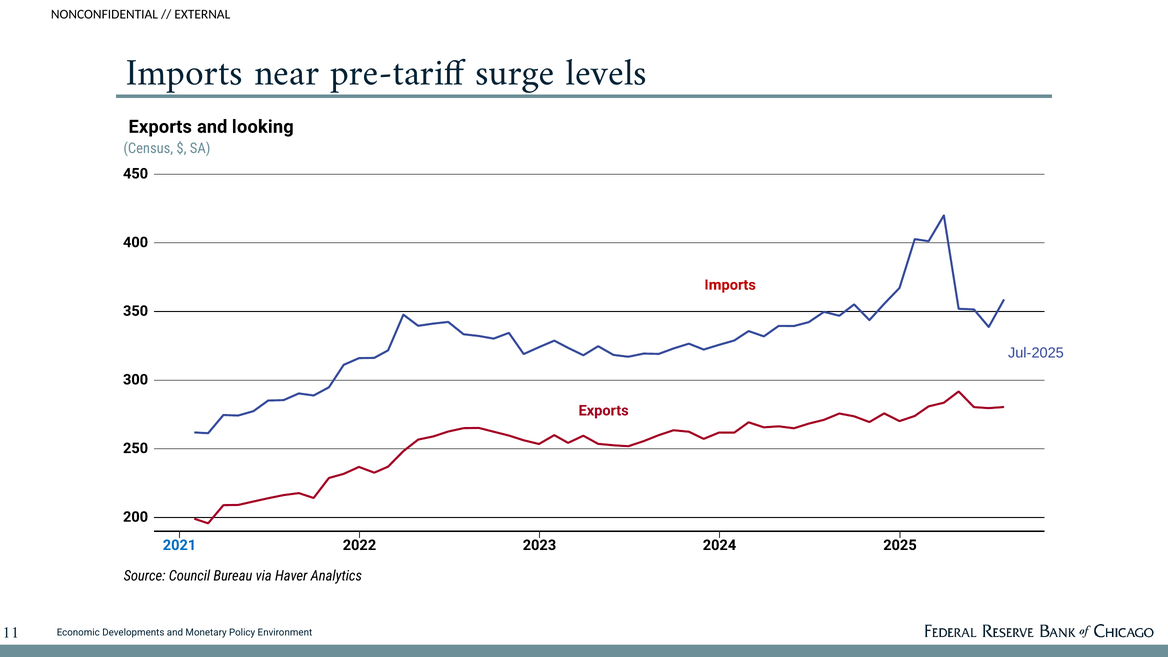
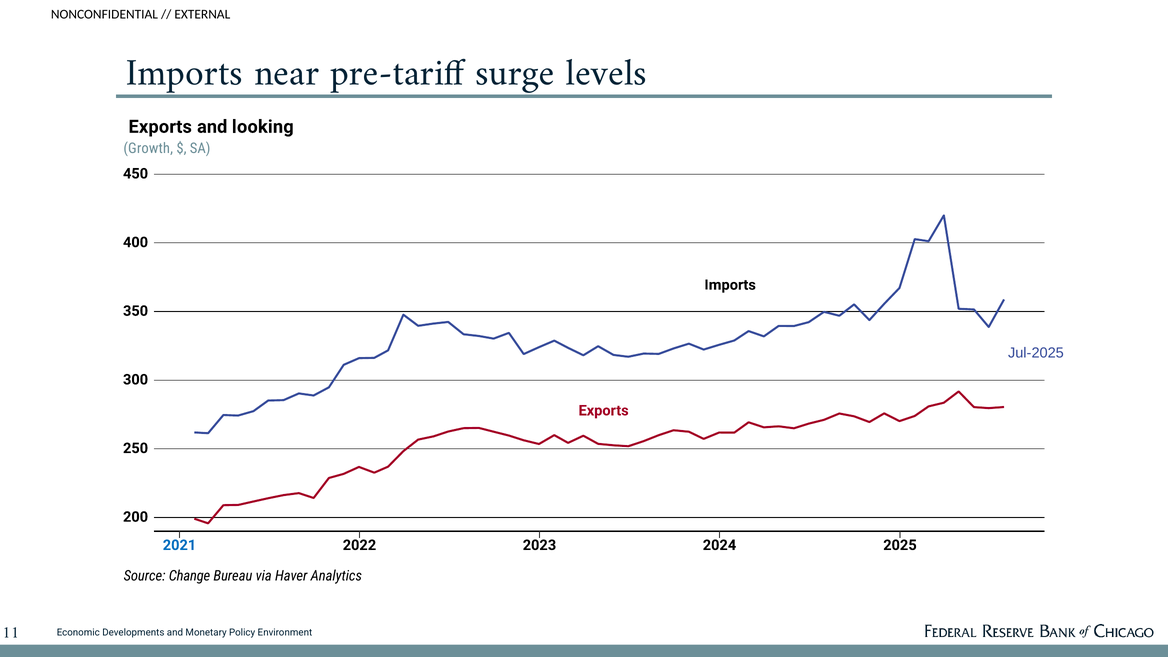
Census: Census -> Growth
Imports at (730, 285) colour: red -> black
Council: Council -> Change
